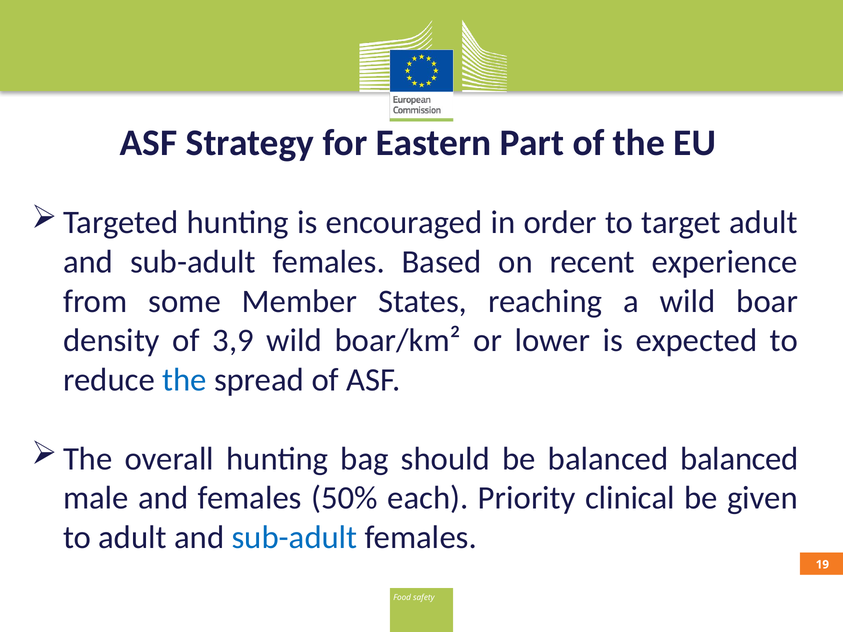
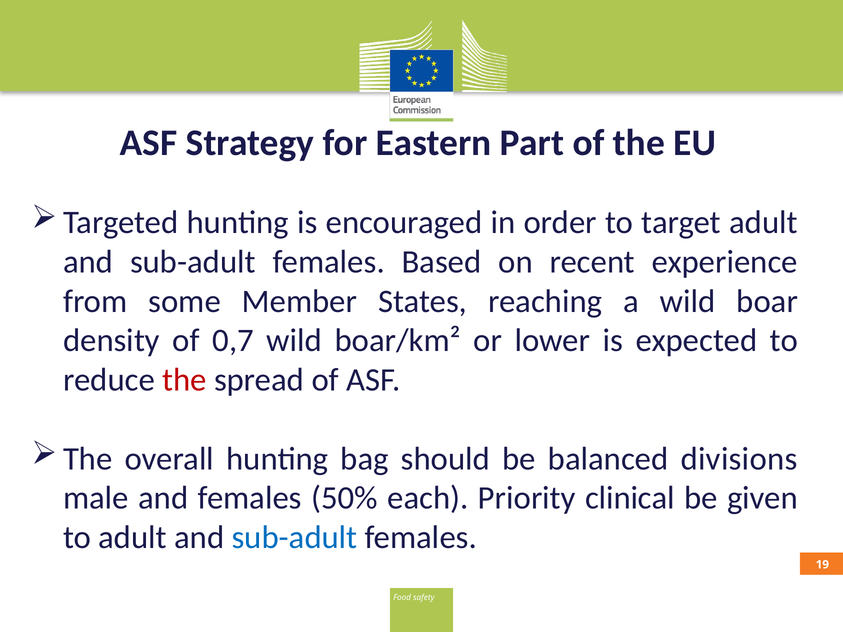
3,9: 3,9 -> 0,7
the at (184, 380) colour: blue -> red
balanced balanced: balanced -> divisions
